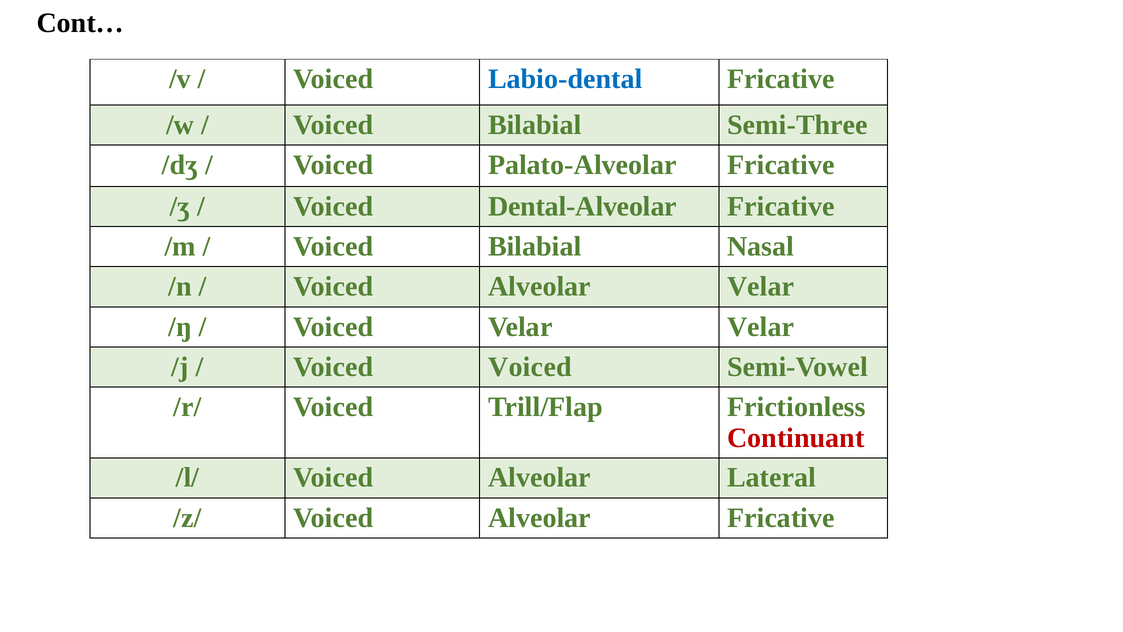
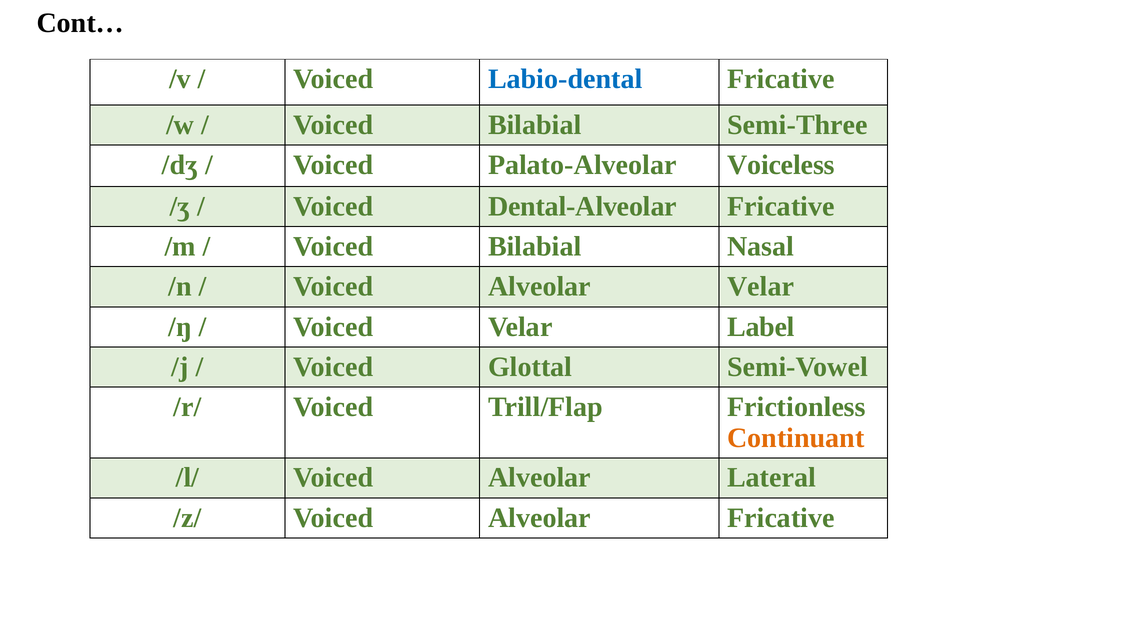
Palato-Alveolar Fricative: Fricative -> Voiceless
Velar Velar: Velar -> Label
Voiced Voiced: Voiced -> Glottal
Continuant colour: red -> orange
